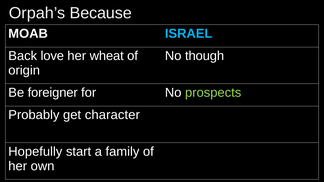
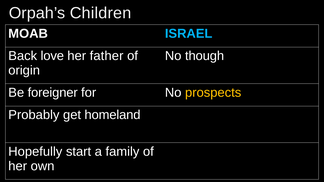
Because: Because -> Children
wheat: wheat -> father
prospects colour: light green -> yellow
character: character -> homeland
